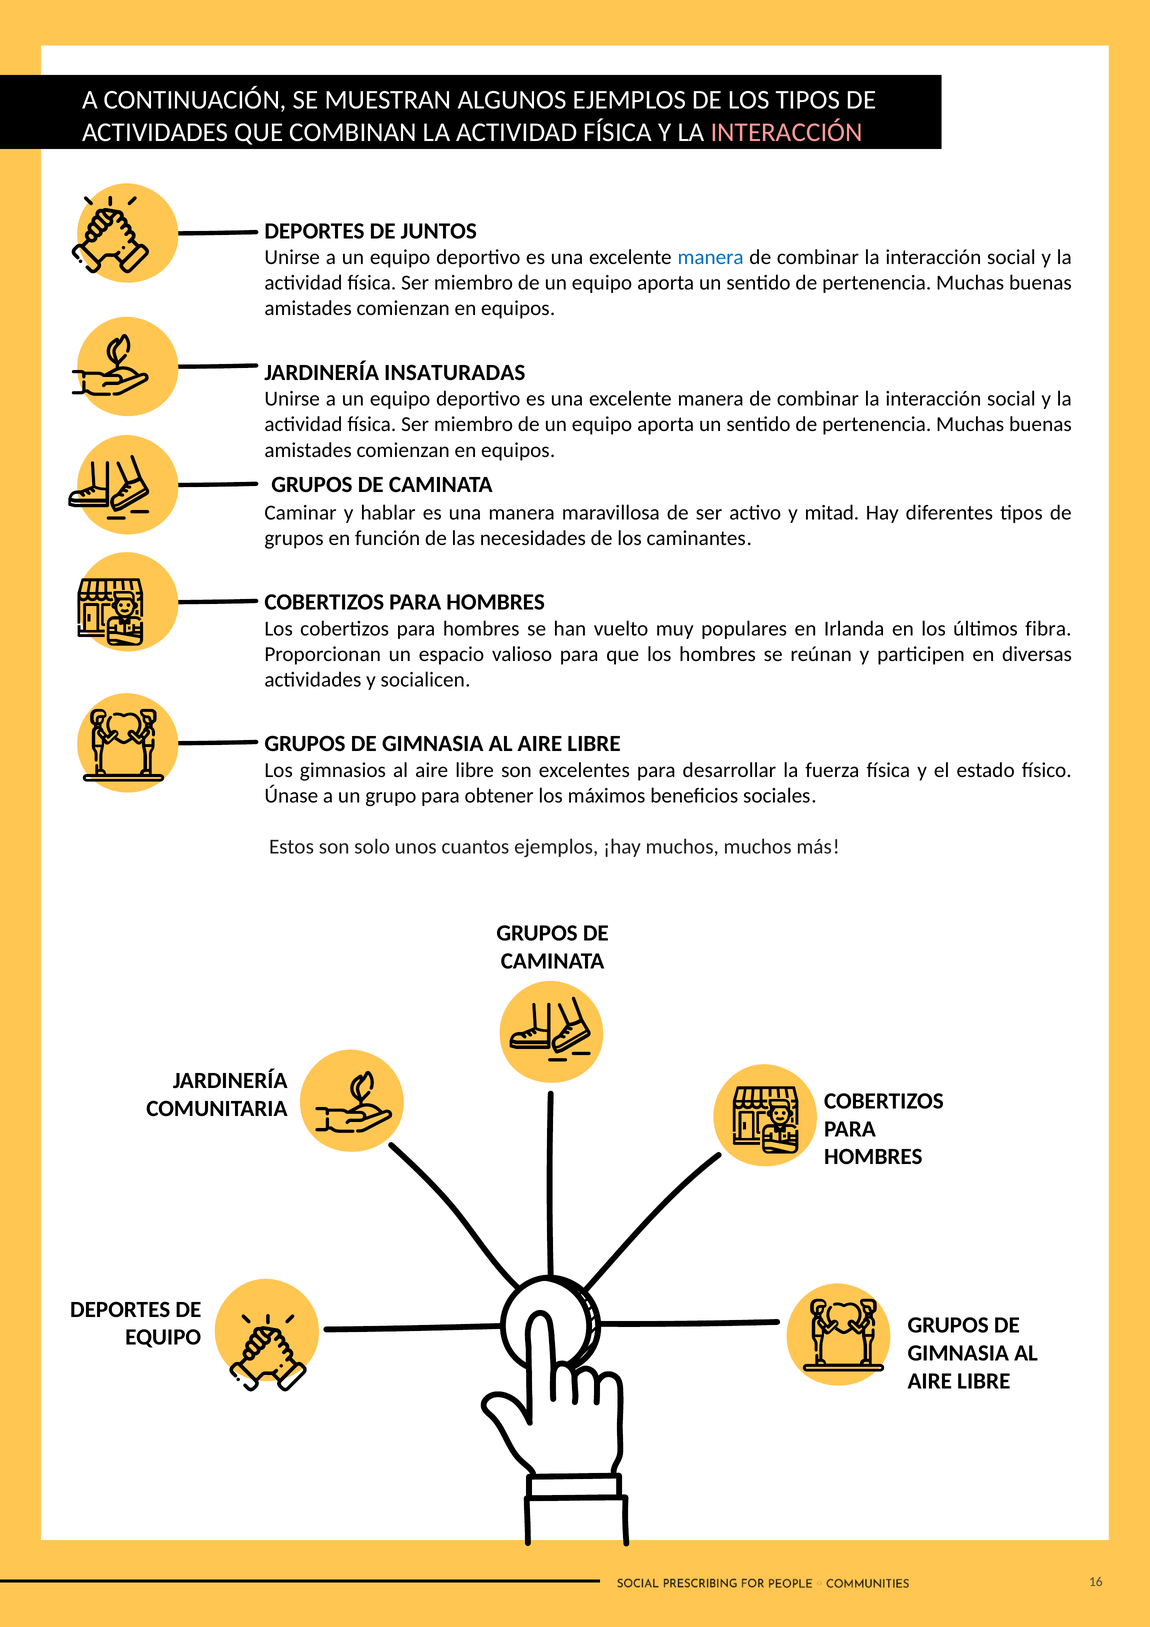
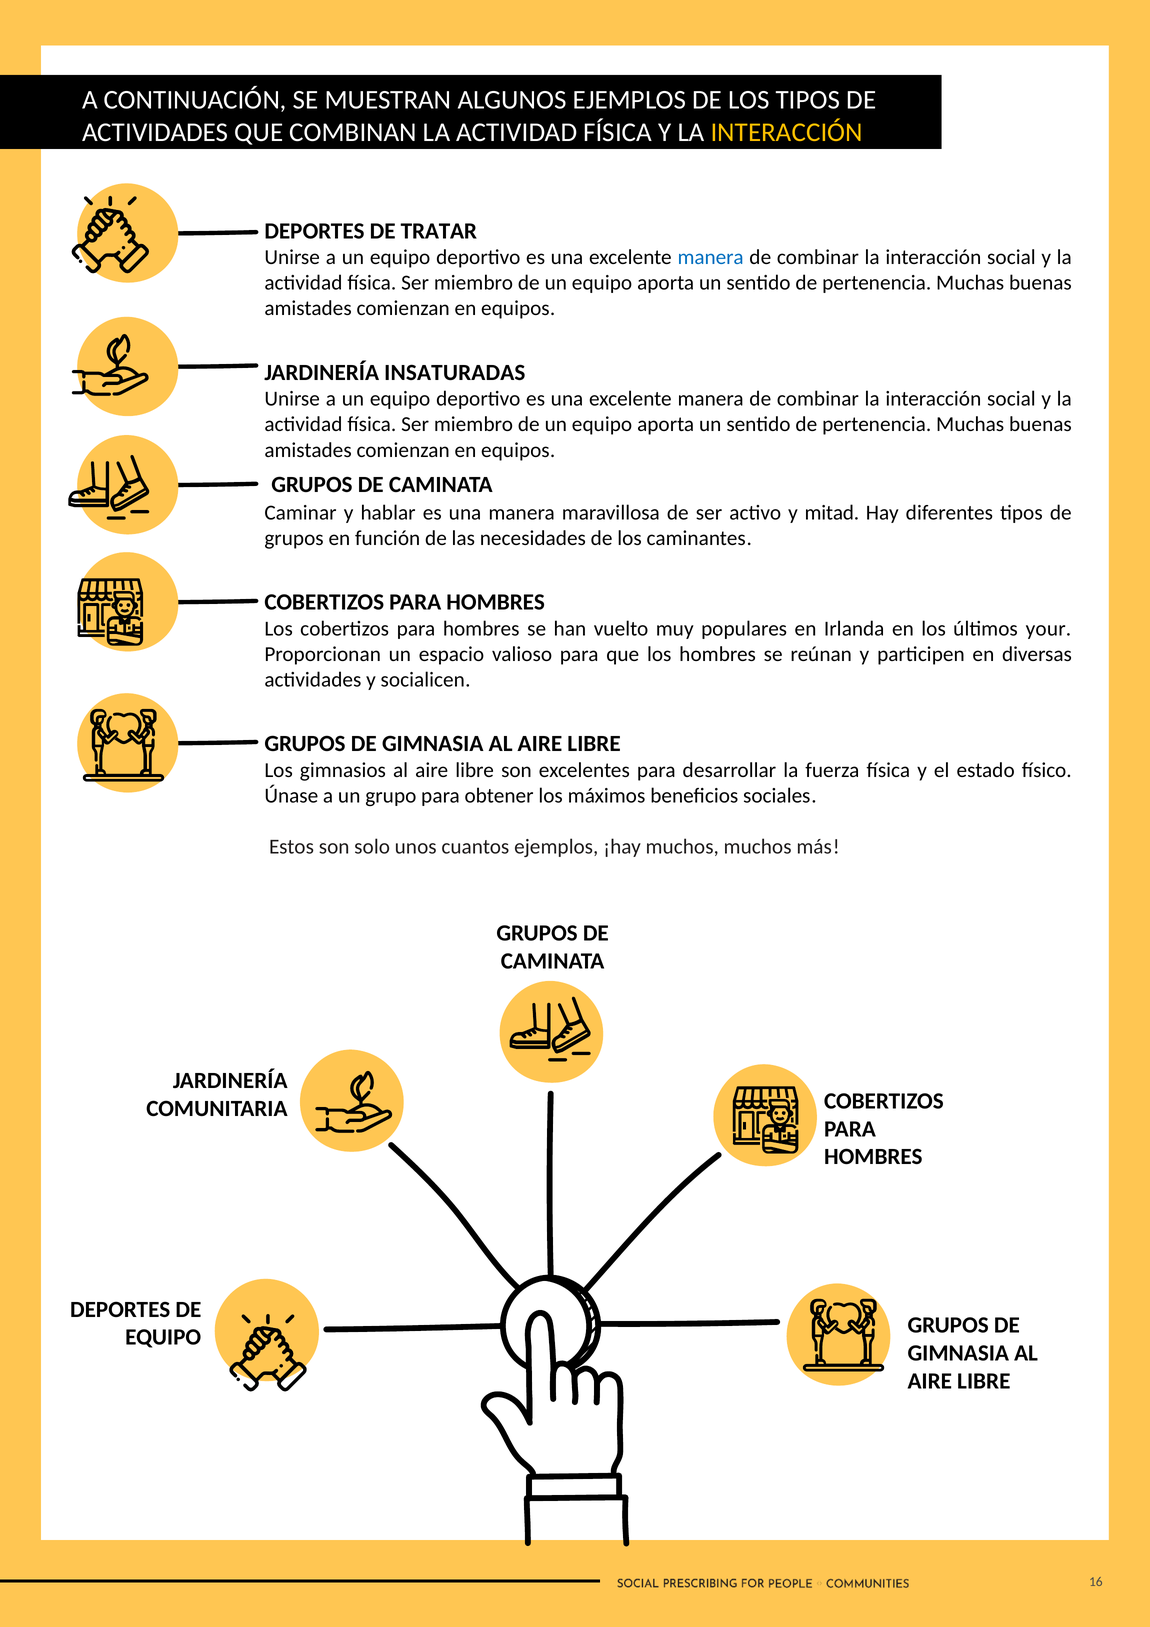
INTERACCIÓN at (787, 132) colour: pink -> yellow
JUNTOS: JUNTOS -> TRATAR
fibra: fibra -> your
